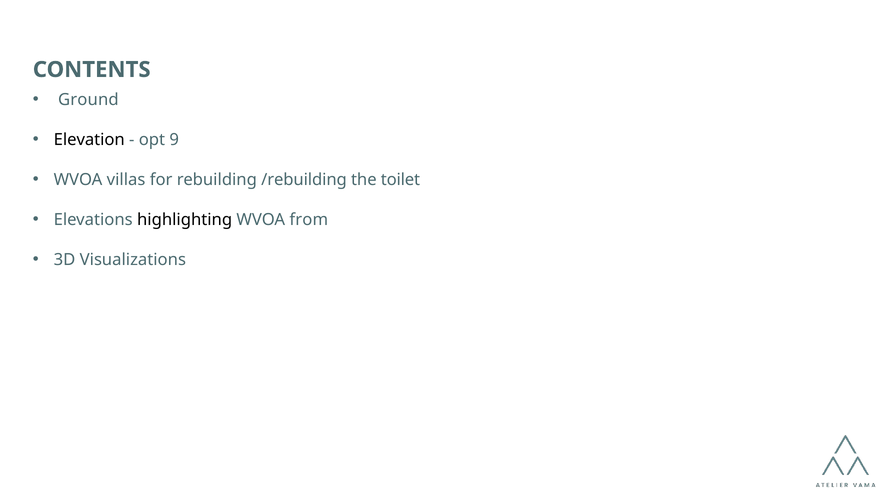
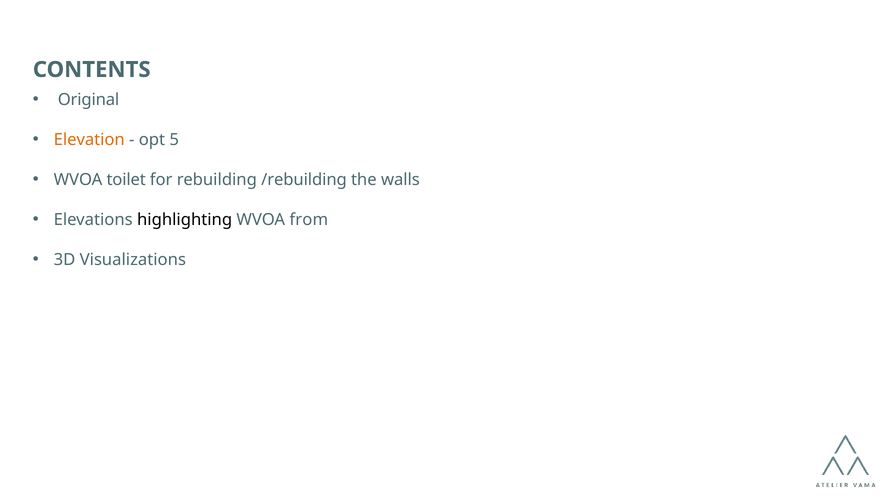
Ground: Ground -> Original
Elevation colour: black -> orange
9: 9 -> 5
villas: villas -> toilet
toilet: toilet -> walls
